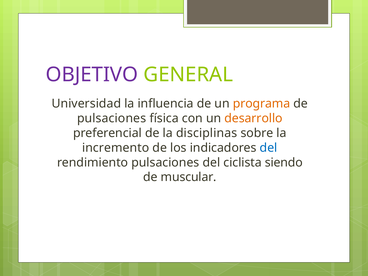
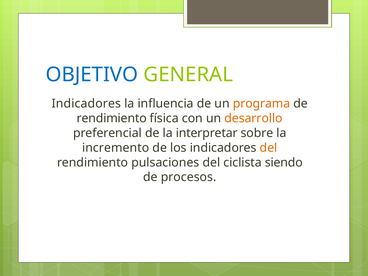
OBJETIVO colour: purple -> blue
Universidad at (86, 104): Universidad -> Indicadores
pulsaciones at (112, 118): pulsaciones -> rendimiento
disciplinas: disciplinas -> interpretar
del at (269, 148) colour: blue -> orange
muscular: muscular -> procesos
